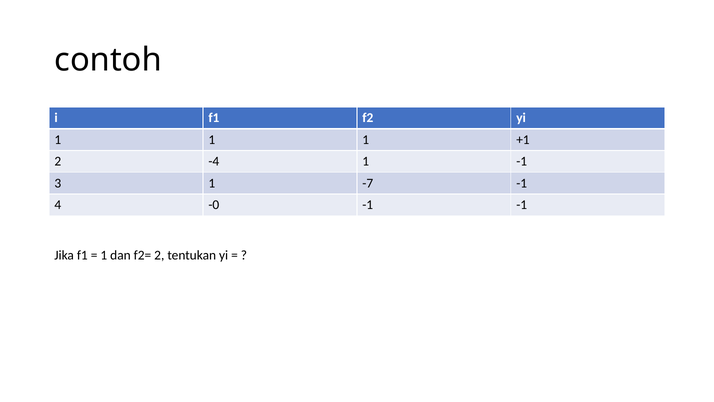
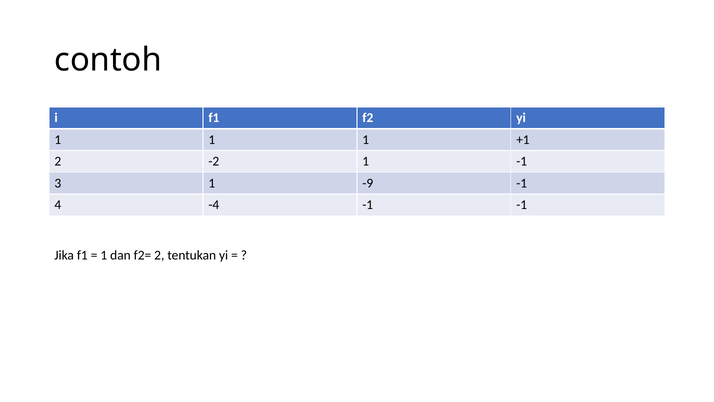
-4: -4 -> -2
-7: -7 -> -9
-0: -0 -> -4
